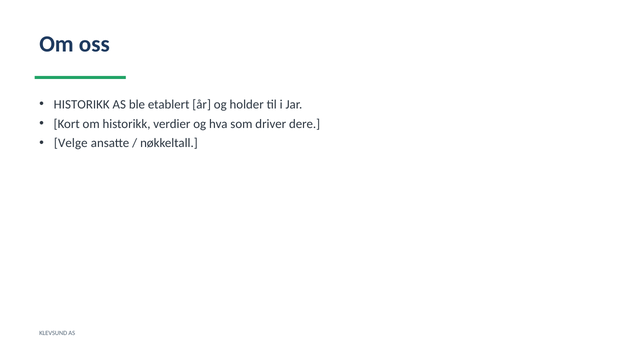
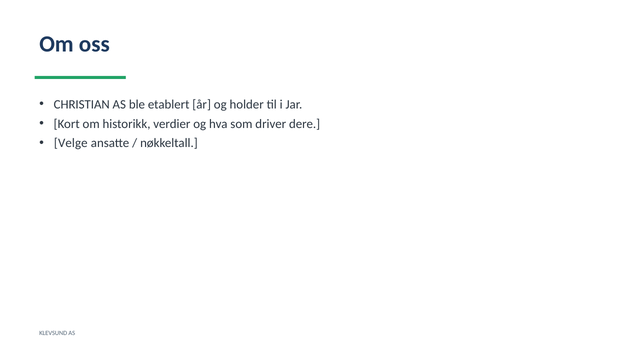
HISTORIKK at (82, 105): HISTORIKK -> CHRISTIAN
